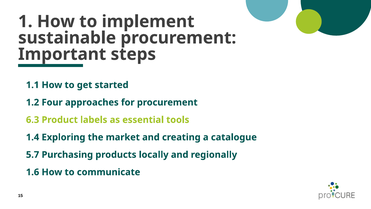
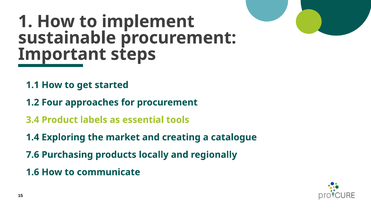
6.3: 6.3 -> 3.4
5.7: 5.7 -> 7.6
